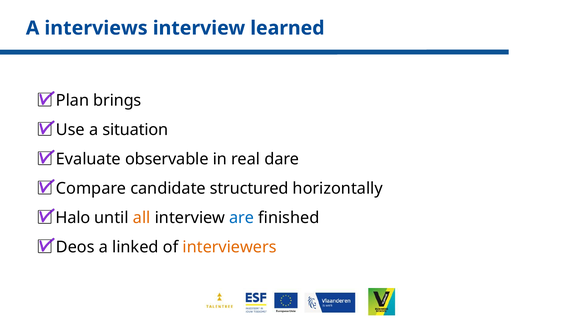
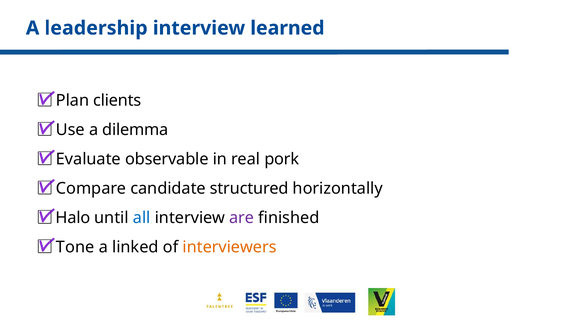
interviews: interviews -> leadership
brings: brings -> clients
situation: situation -> dilemma
dare: dare -> pork
all colour: orange -> blue
are colour: blue -> purple
Deos: Deos -> Tone
